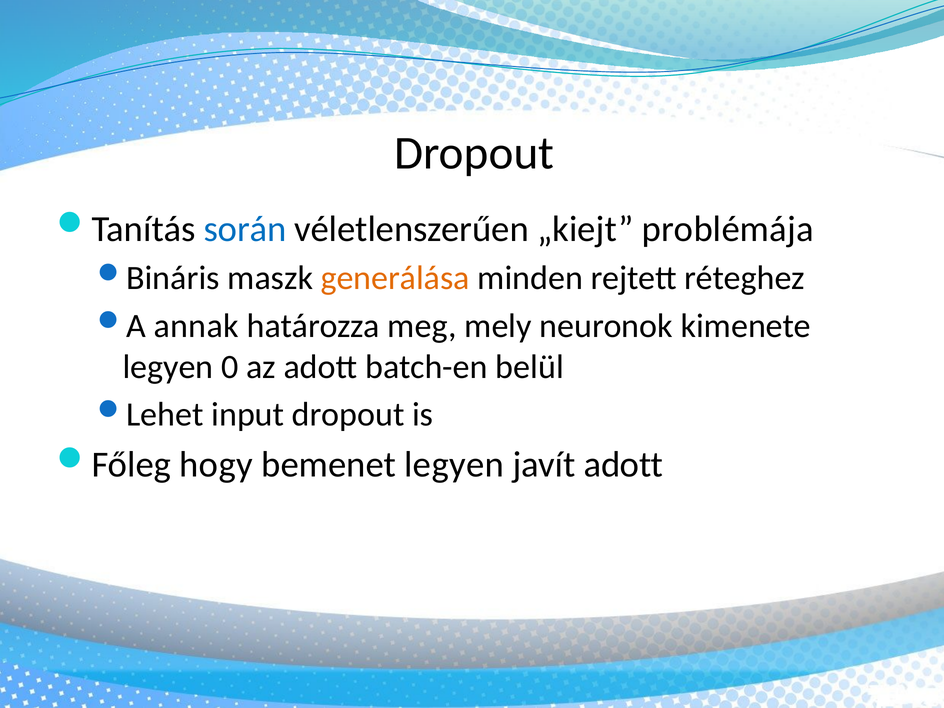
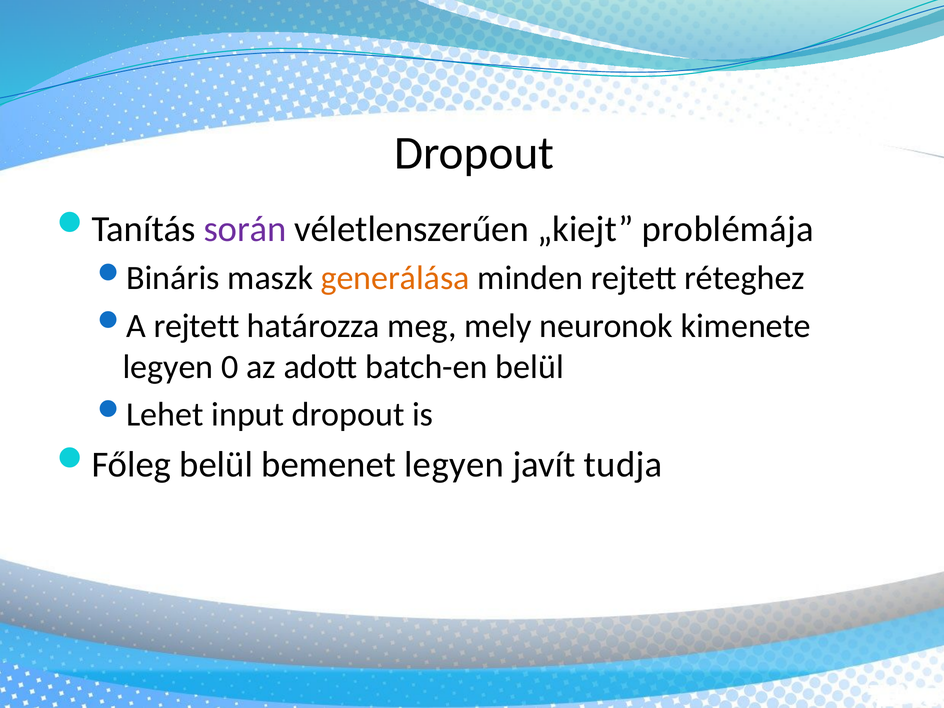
során colour: blue -> purple
annak at (196, 326): annak -> rejtett
Főleg hogy: hogy -> belül
javít adott: adott -> tudja
